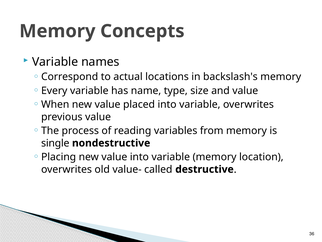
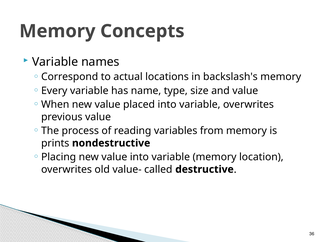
single: single -> prints
